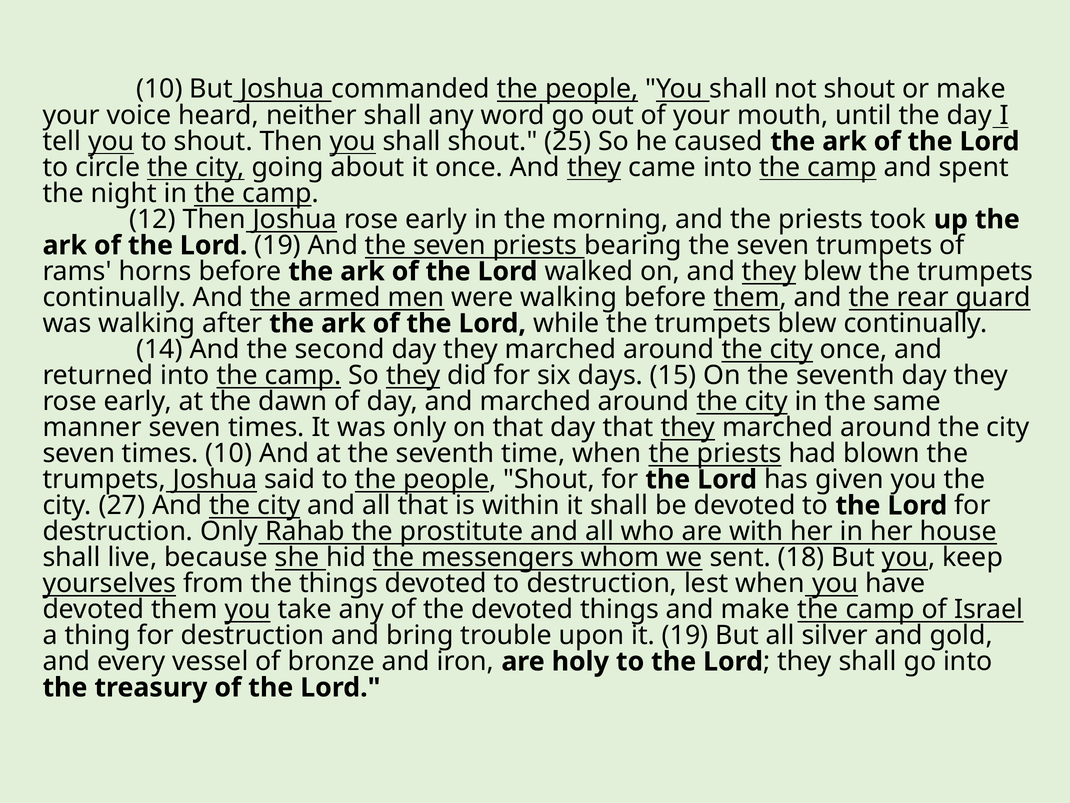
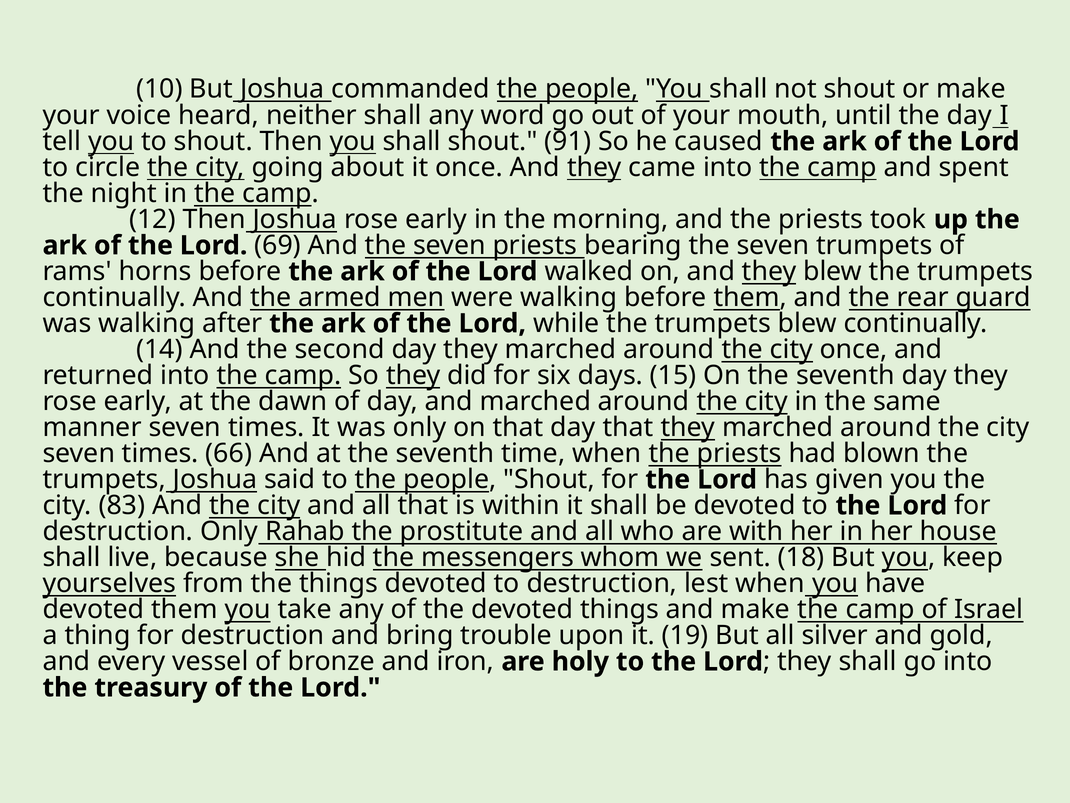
25: 25 -> 91
Lord 19: 19 -> 69
times 10: 10 -> 66
27: 27 -> 83
